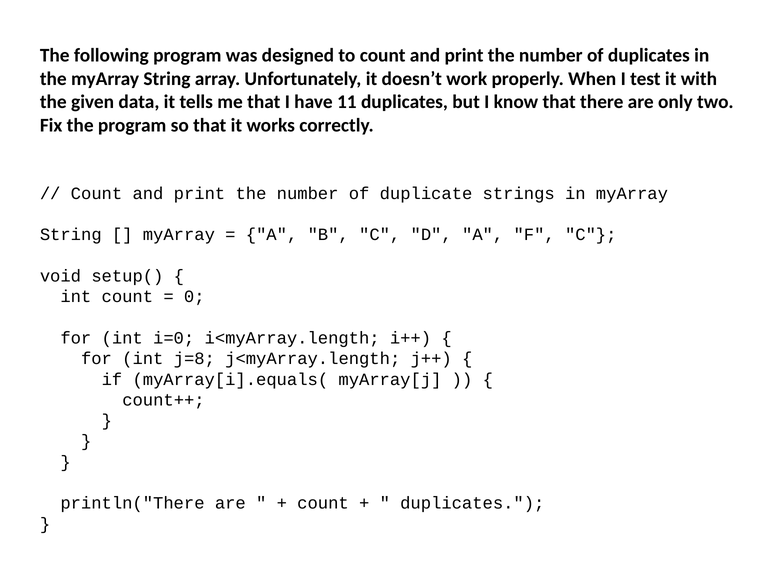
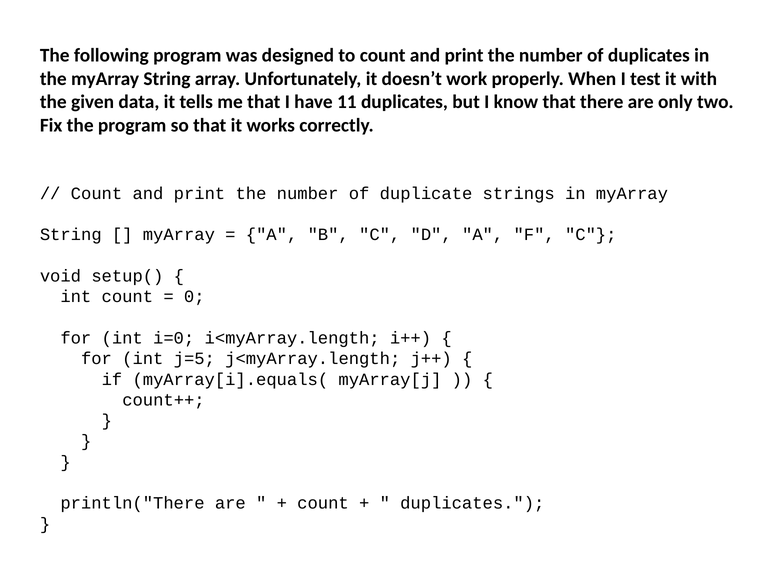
j=8: j=8 -> j=5
